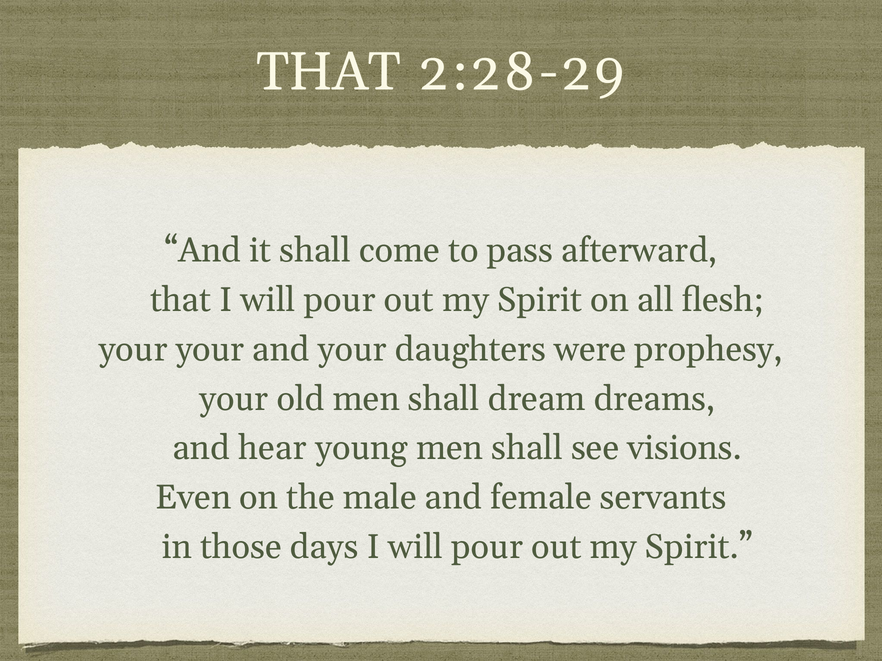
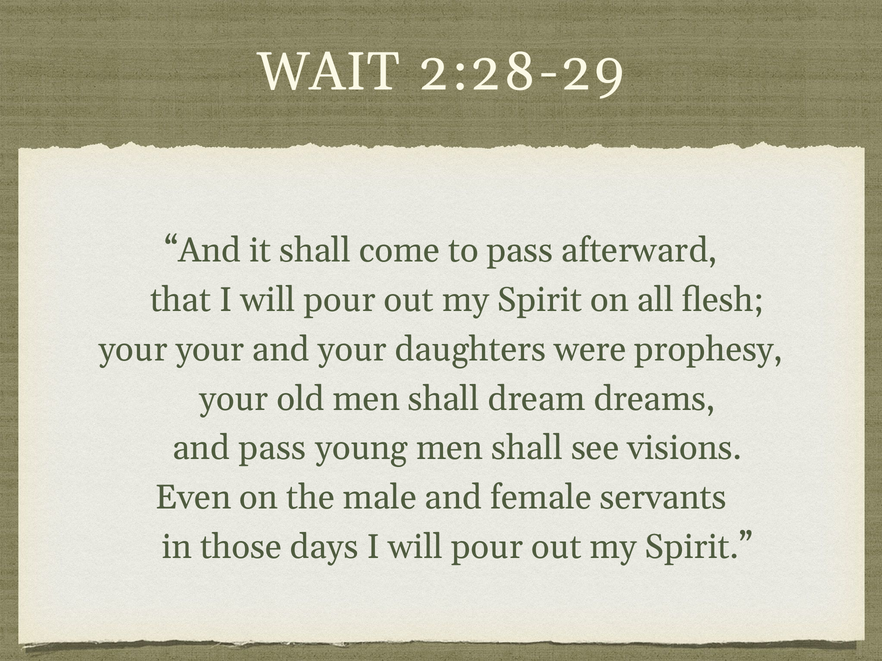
THAT at (329, 72): THAT -> WAIT
and hear: hear -> pass
